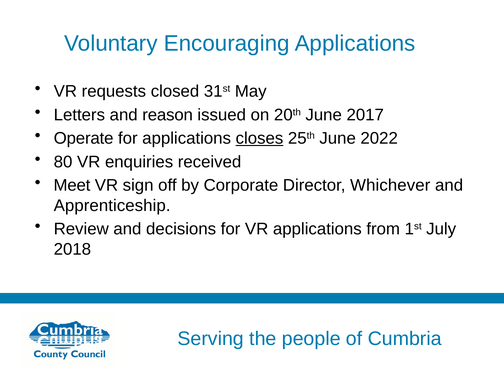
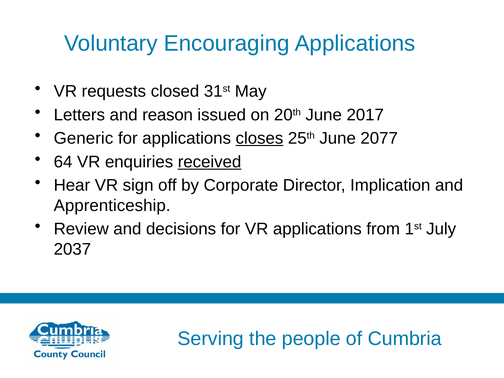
Operate: Operate -> Generic
2022: 2022 -> 2077
80: 80 -> 64
received underline: none -> present
Meet: Meet -> Hear
Whichever: Whichever -> Implication
2018: 2018 -> 2037
